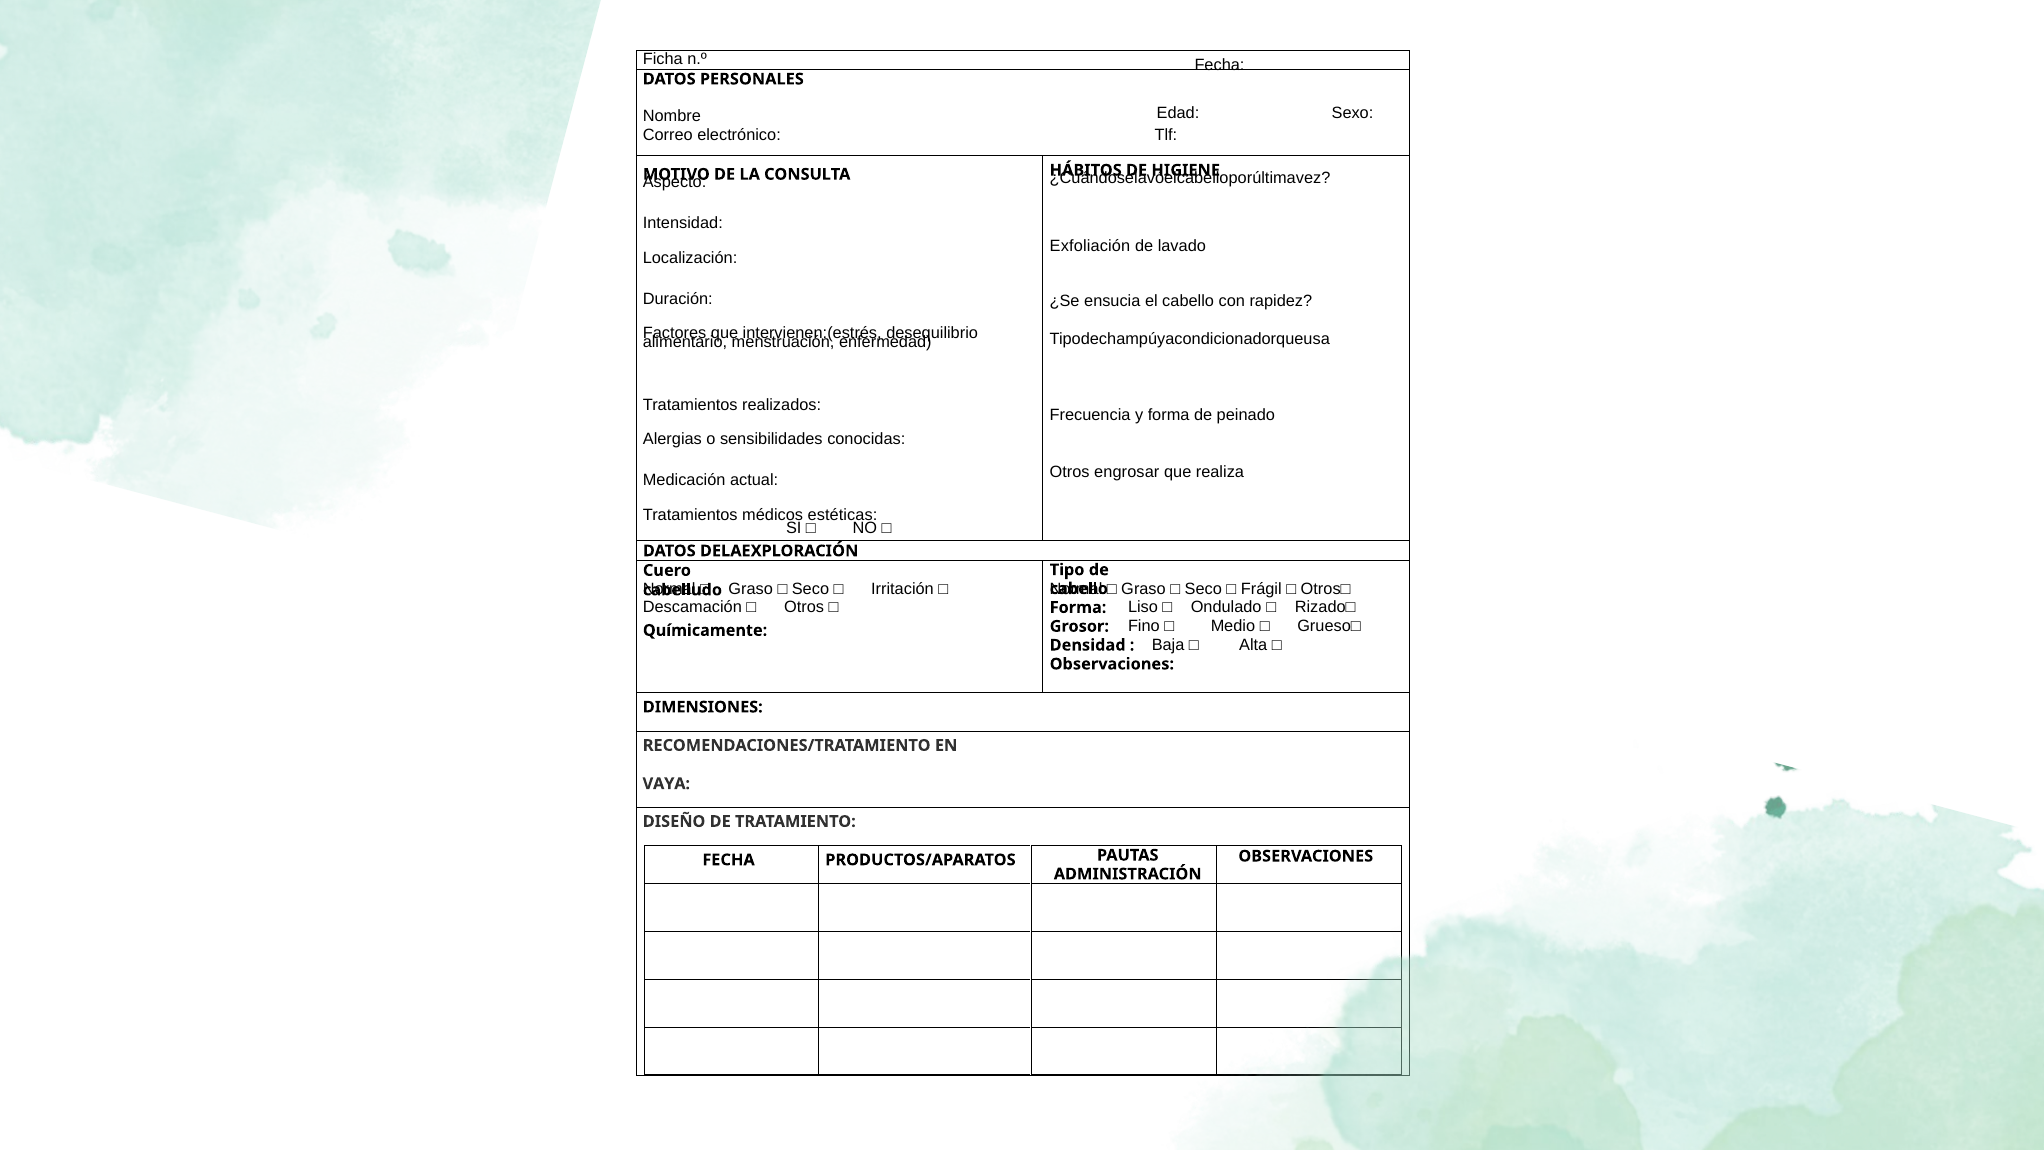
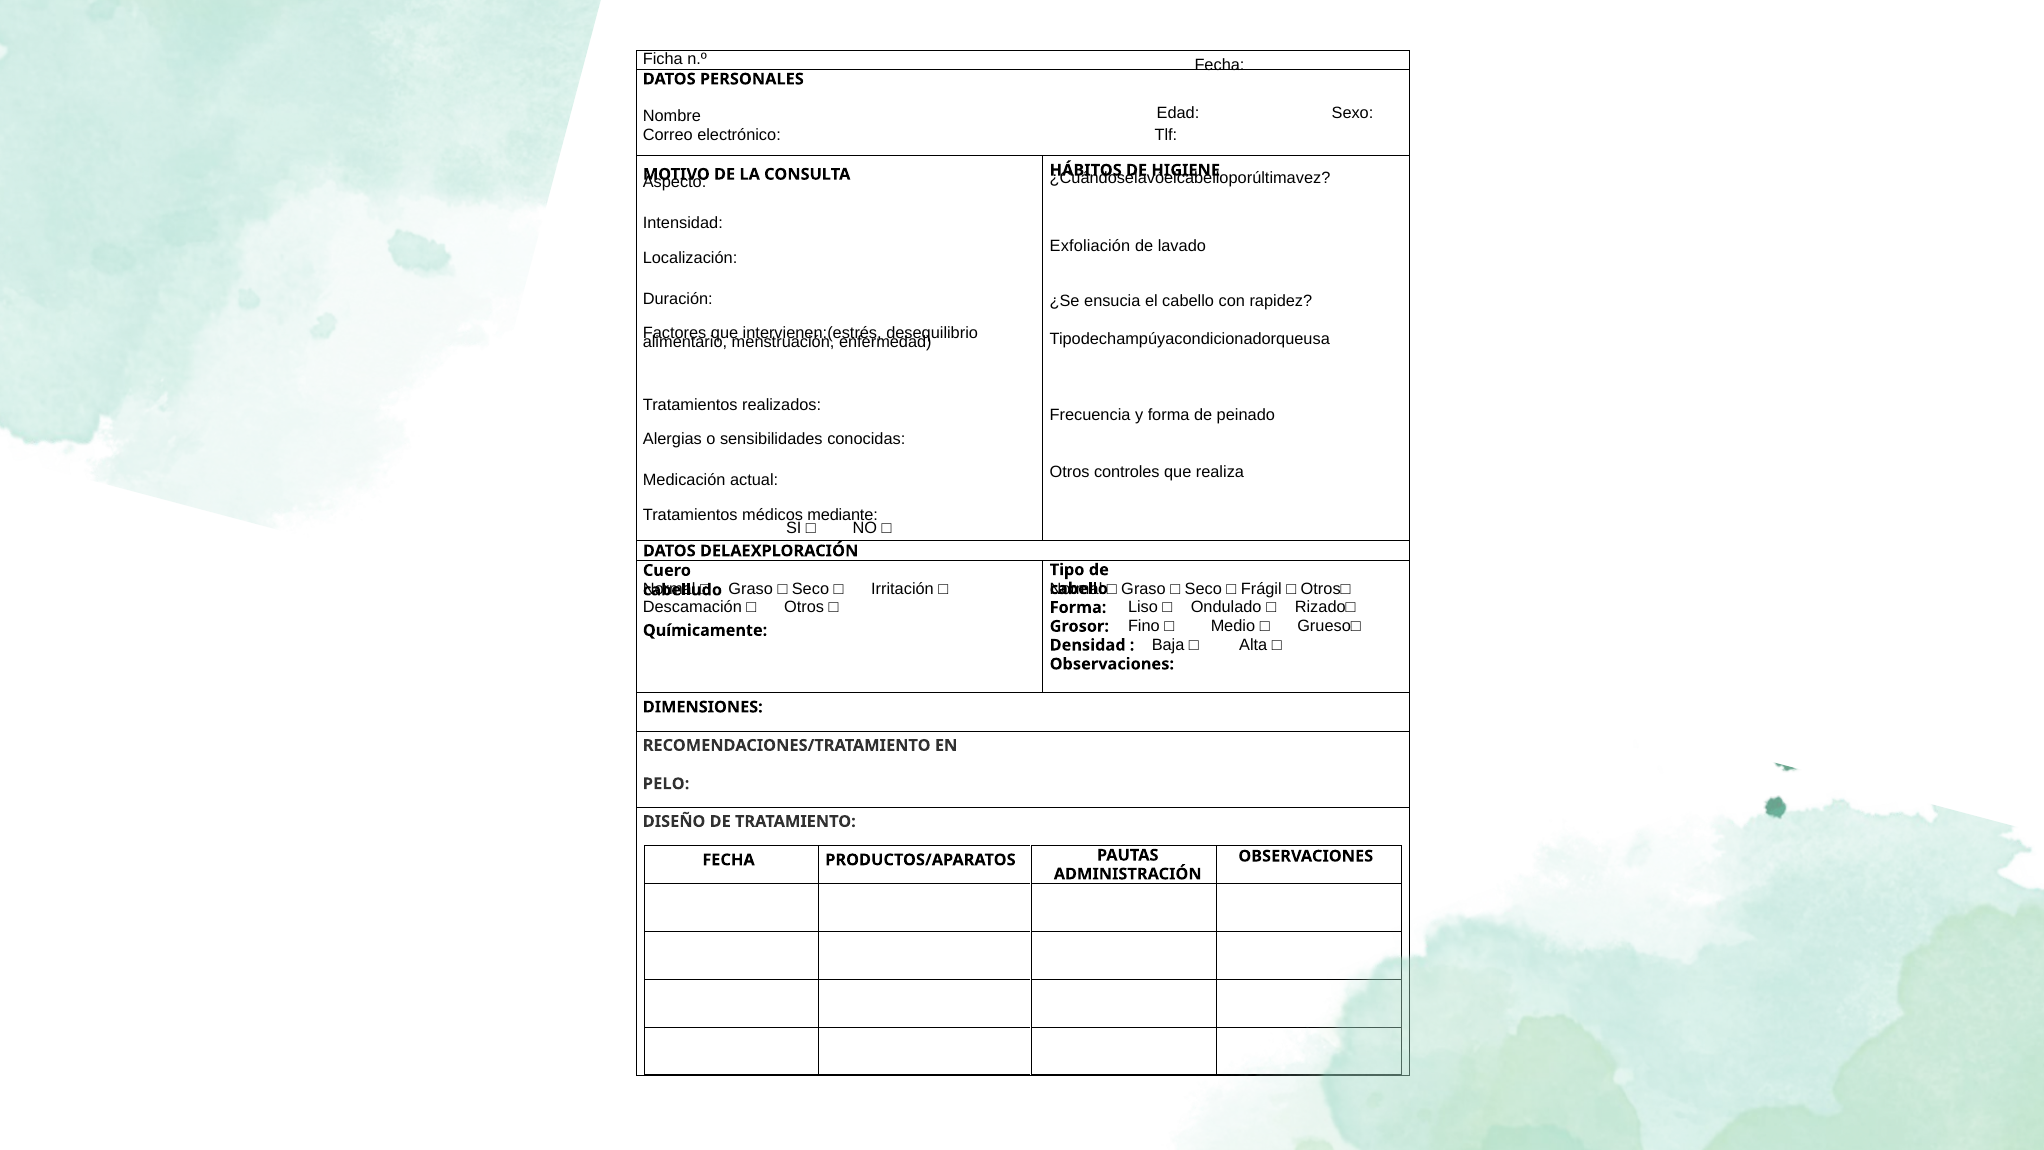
engrosar: engrosar -> controles
estéticas: estéticas -> mediante
VAYA: VAYA -> PELO
